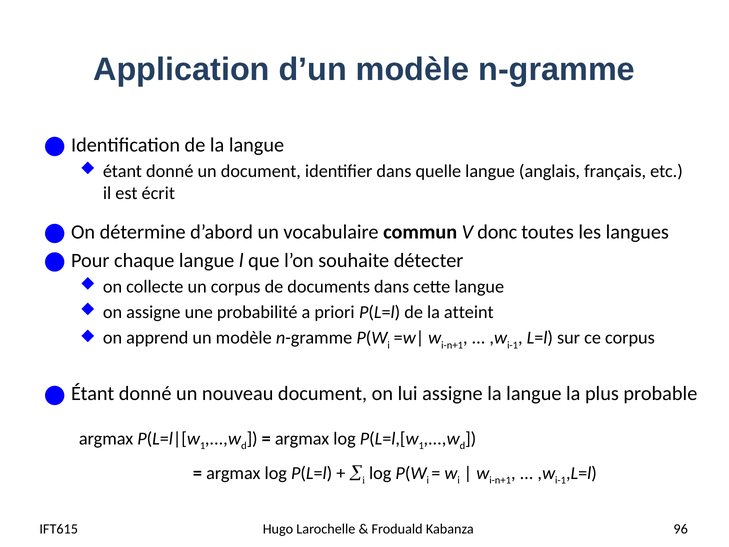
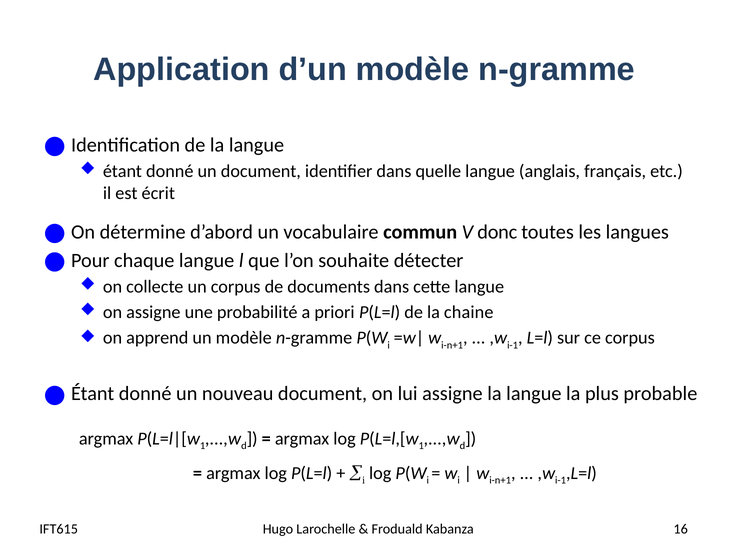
atteint: atteint -> chaine
96: 96 -> 16
